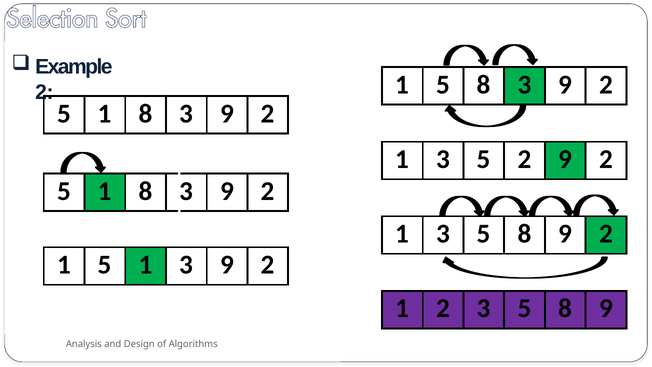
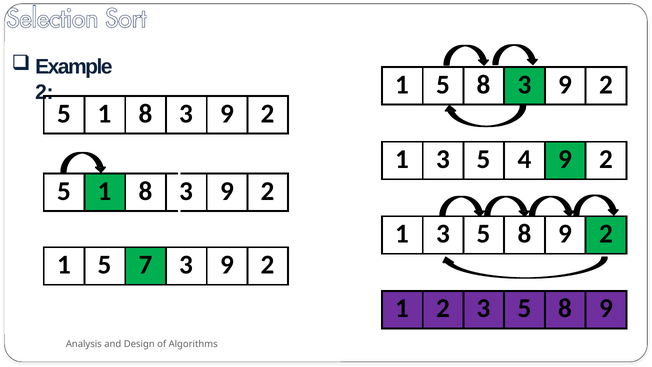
5 2: 2 -> 4
1 5 1: 1 -> 7
